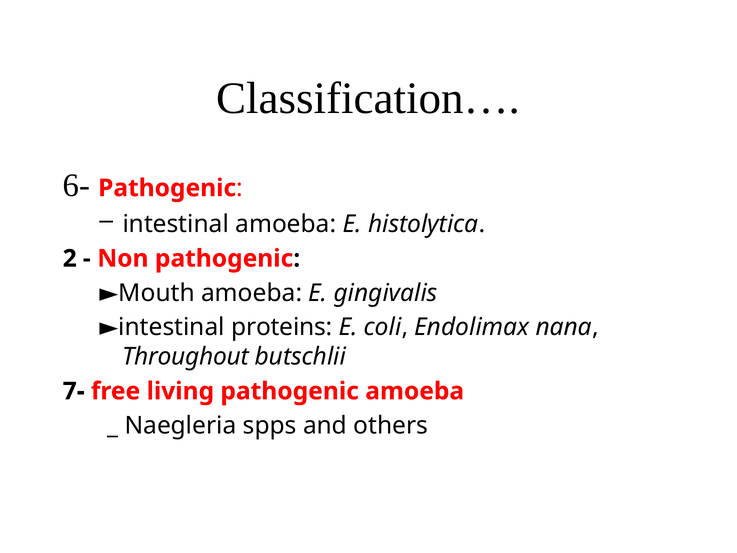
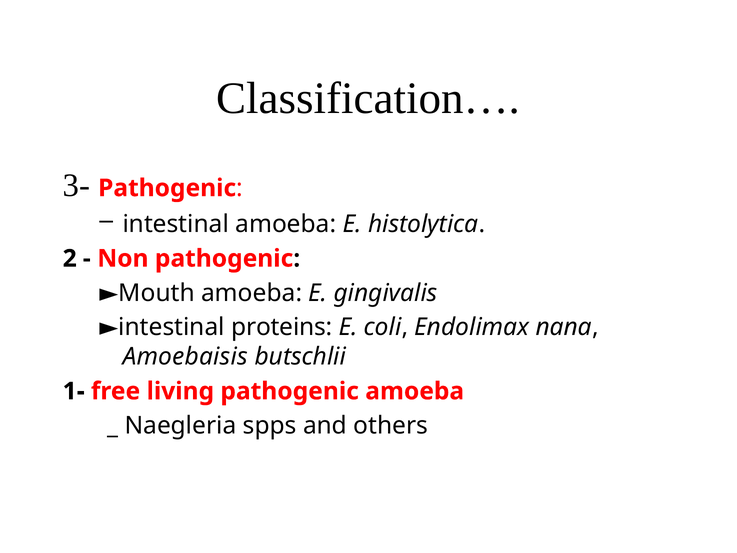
6-: 6- -> 3-
Throughout: Throughout -> Amoebaisis
7-: 7- -> 1-
